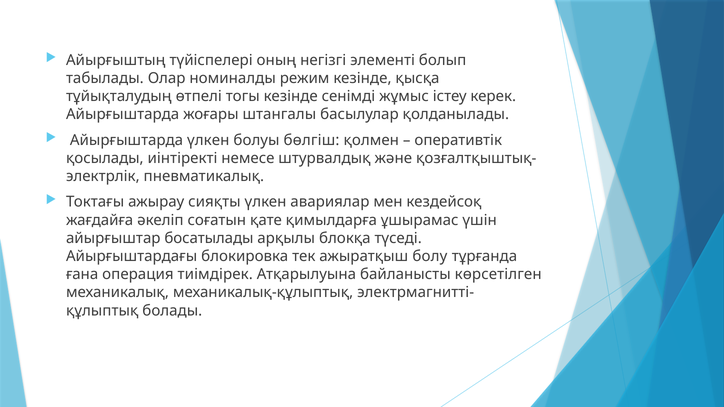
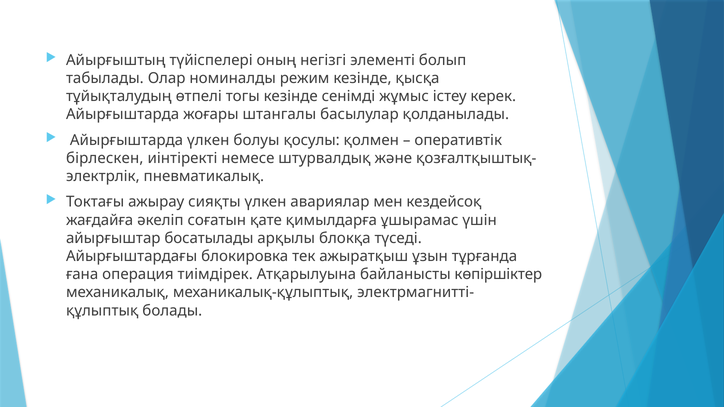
бөлгіш: бөлгіш -> қосулы
қосылады: қосылады -> бірлескен
болу: болу -> ұзын
көрсетілген: көрсетілген -> көпіршіктер
